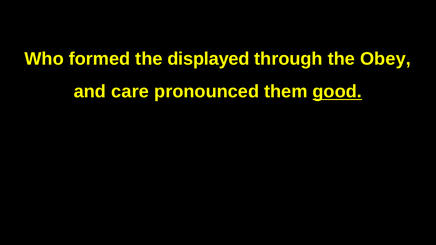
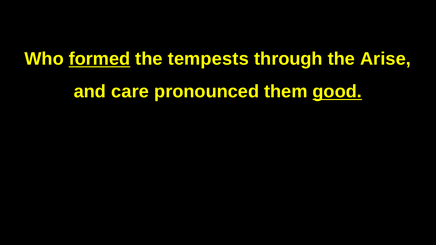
formed underline: none -> present
displayed: displayed -> tempests
Obey: Obey -> Arise
